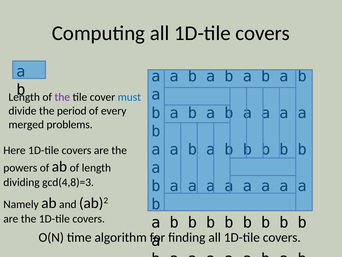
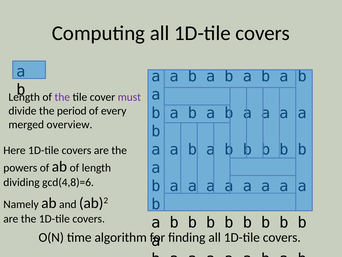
must colour: blue -> purple
problems: problems -> overview
gcd(4,8)=3: gcd(4,8)=3 -> gcd(4,8)=6
